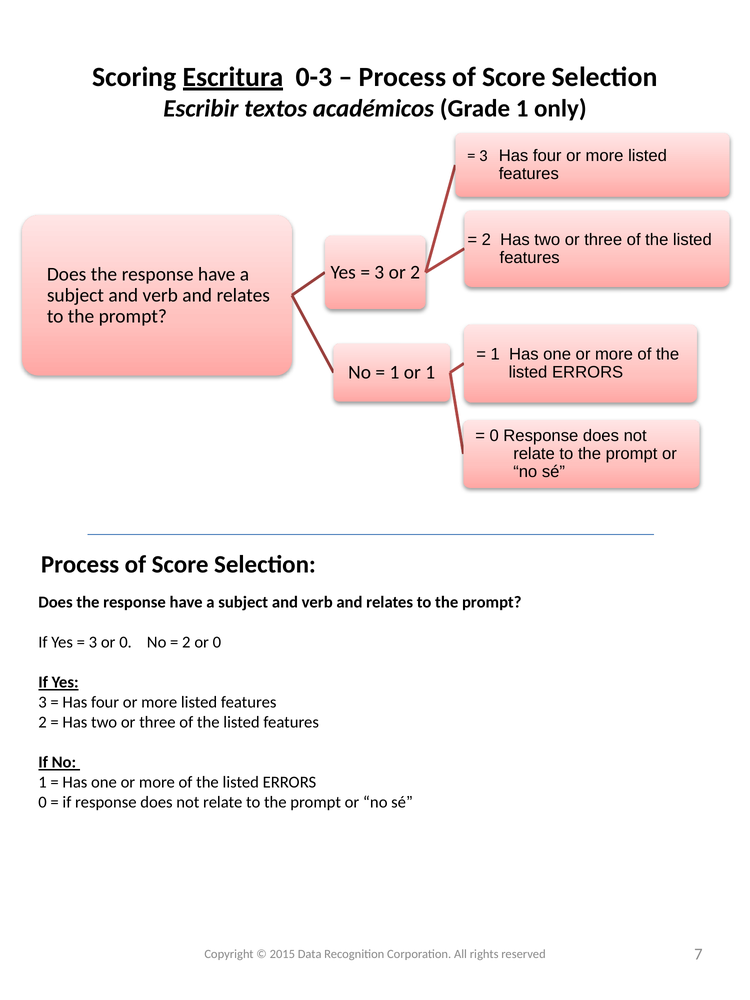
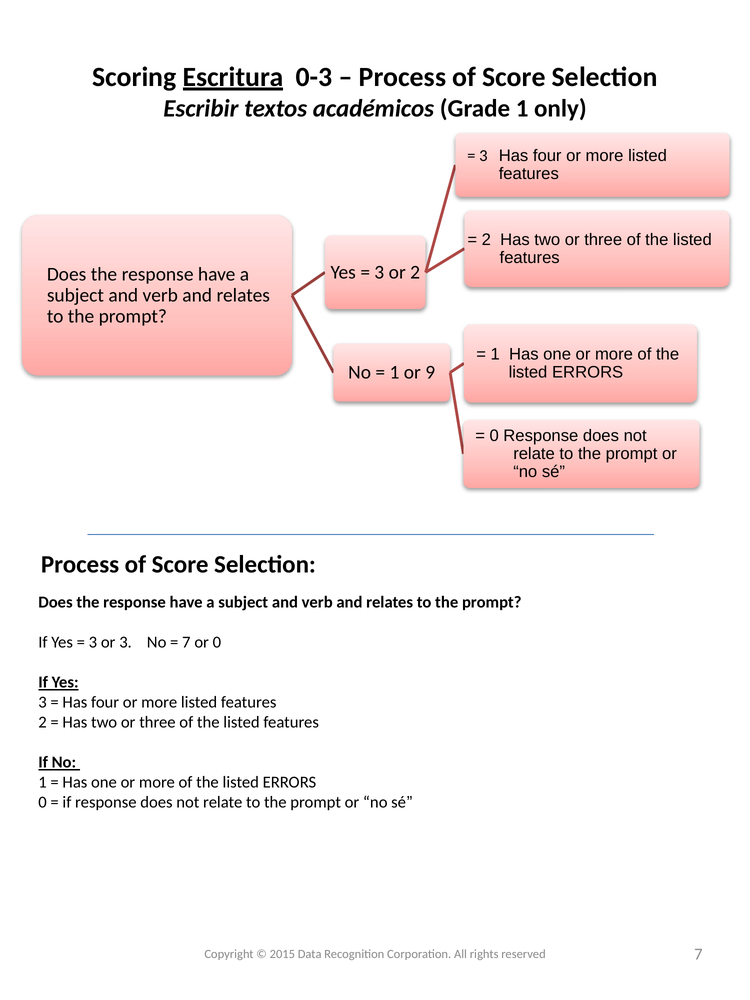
or 1: 1 -> 9
3 or 0: 0 -> 3
2 at (186, 642): 2 -> 7
